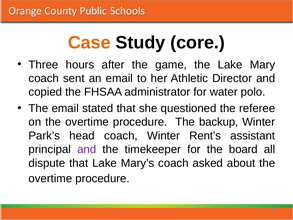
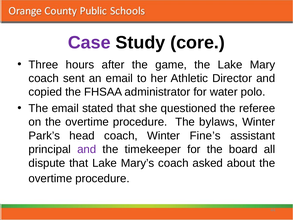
Case colour: orange -> purple
backup: backup -> bylaws
Rent’s: Rent’s -> Fine’s
